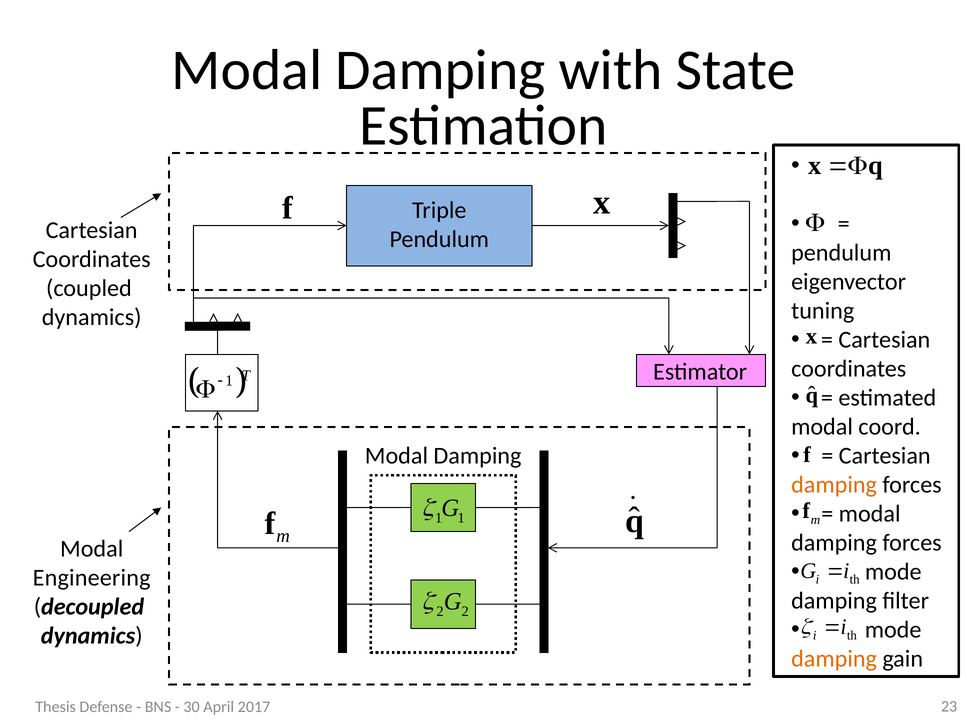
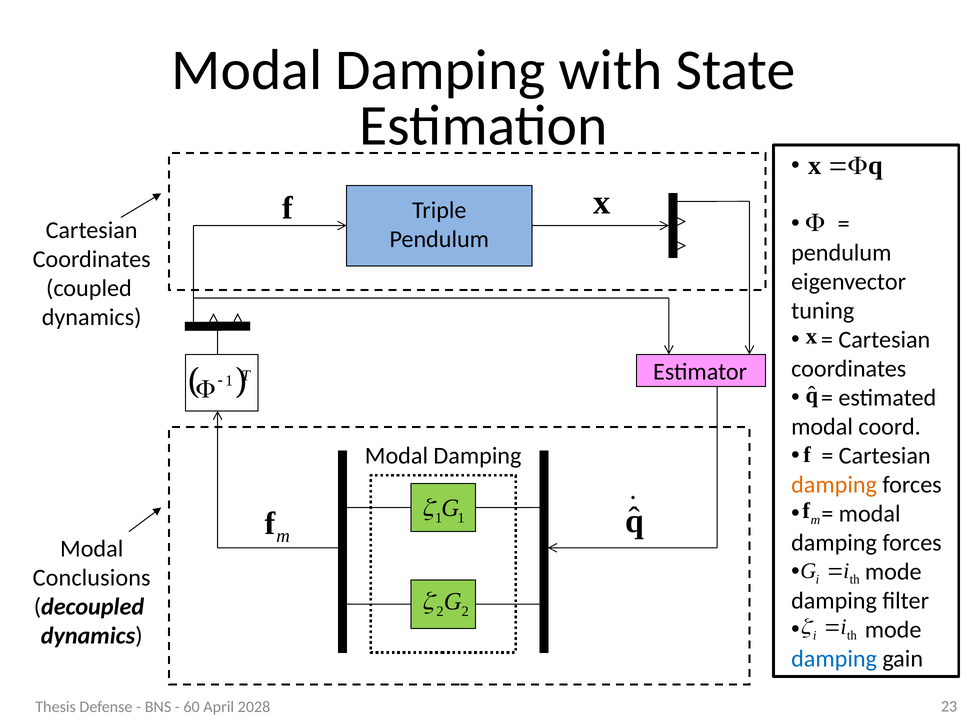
Engineering: Engineering -> Conclusions
damping at (834, 659) colour: orange -> blue
30: 30 -> 60
2017: 2017 -> 2028
